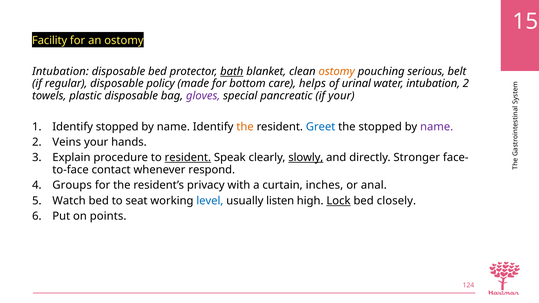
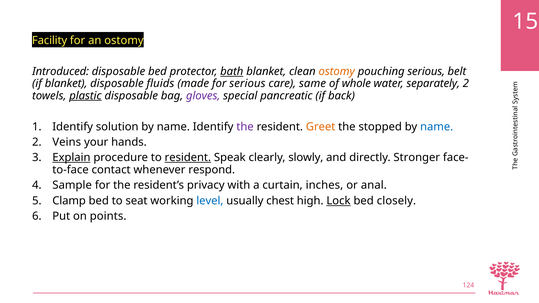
Intubation at (60, 71): Intubation -> Introduced
if regular: regular -> blanket
policy: policy -> fluids
for bottom: bottom -> serious
helps: helps -> same
urinal: urinal -> whole
water intubation: intubation -> separately
plastic underline: none -> present
if your: your -> back
Identify stopped: stopped -> solution
the at (245, 127) colour: orange -> purple
Greet colour: blue -> orange
name at (437, 127) colour: purple -> blue
Explain underline: none -> present
slowly underline: present -> none
Groups: Groups -> Sample
Watch: Watch -> Clamp
listen: listen -> chest
